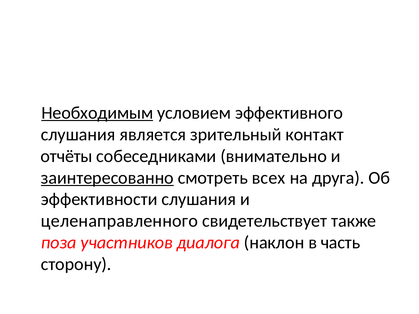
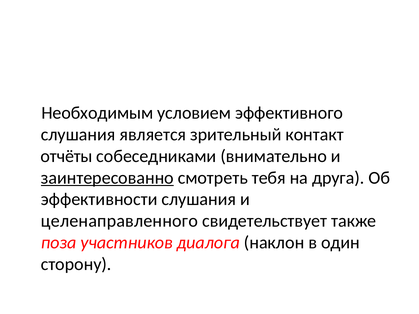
Необходимым underline: present -> none
всех: всех -> тебя
часть: часть -> один
